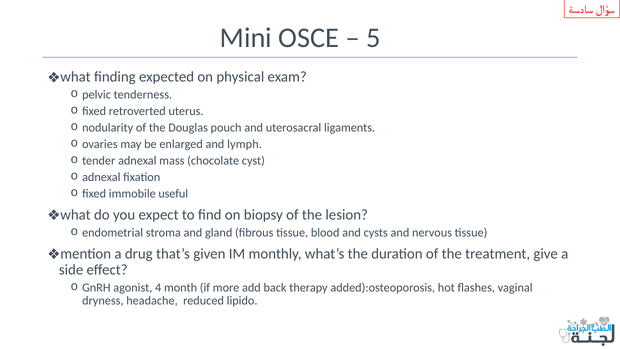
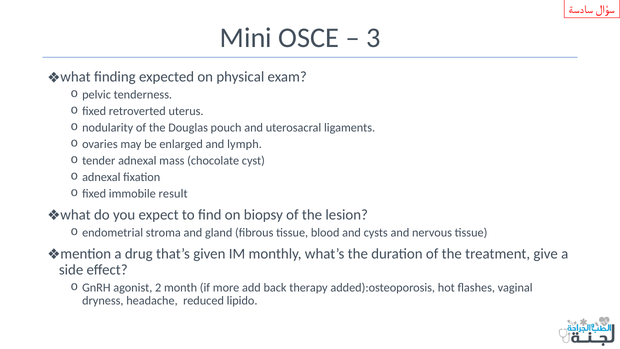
5: 5 -> 3
useful: useful -> result
4: 4 -> 2
